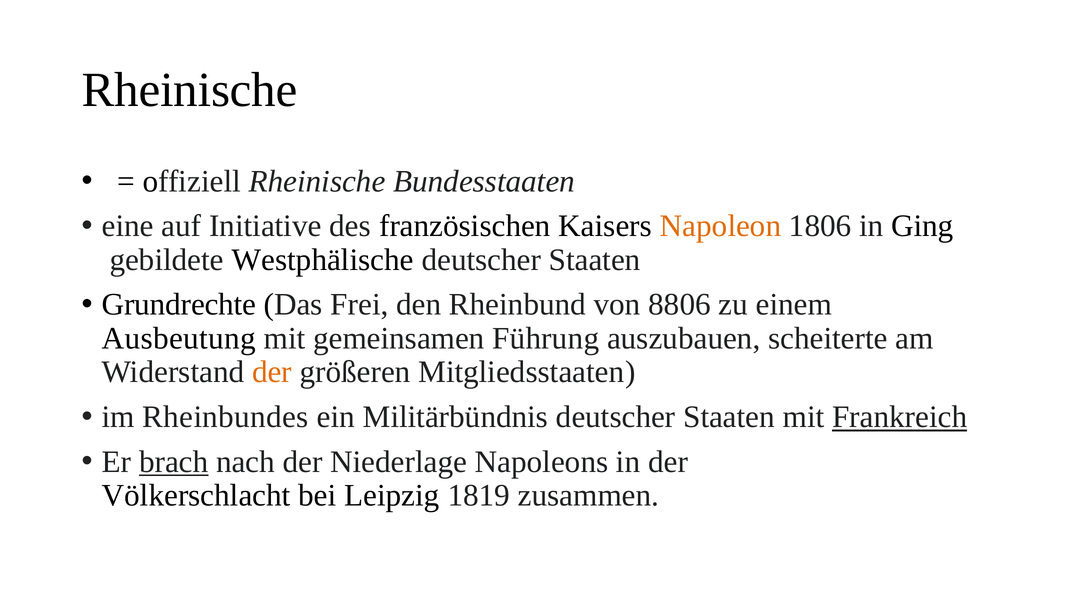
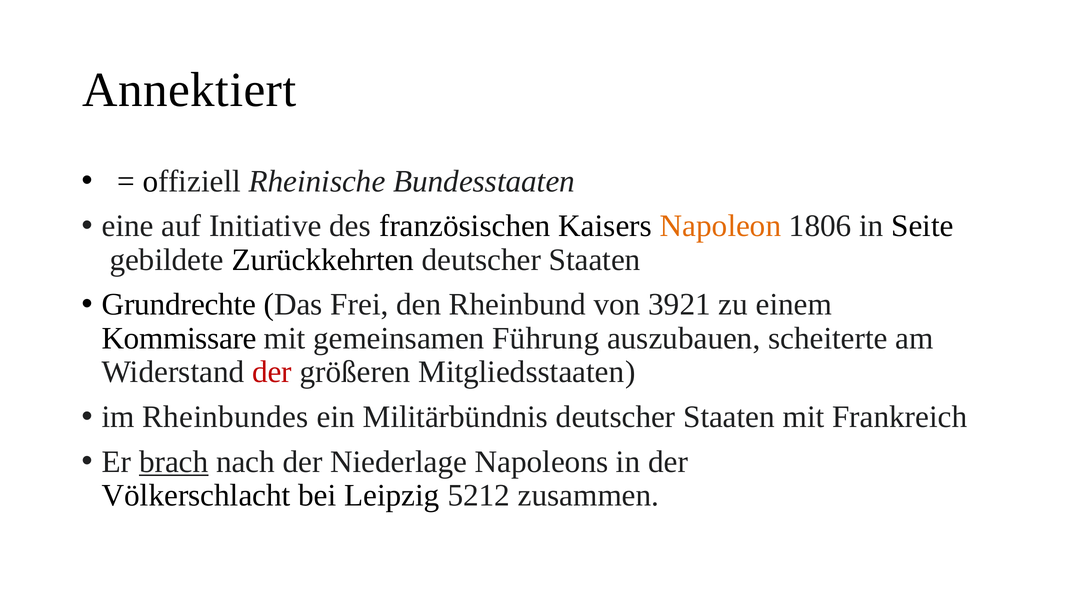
Rheinische at (190, 90): Rheinische -> Annektiert
Ging: Ging -> Seite
Westphälische: Westphälische -> Zurückkehrten
8806: 8806 -> 3921
Ausbeutung: Ausbeutung -> Kommissare
der at (272, 372) colour: orange -> red
Frankreich underline: present -> none
1819: 1819 -> 5212
